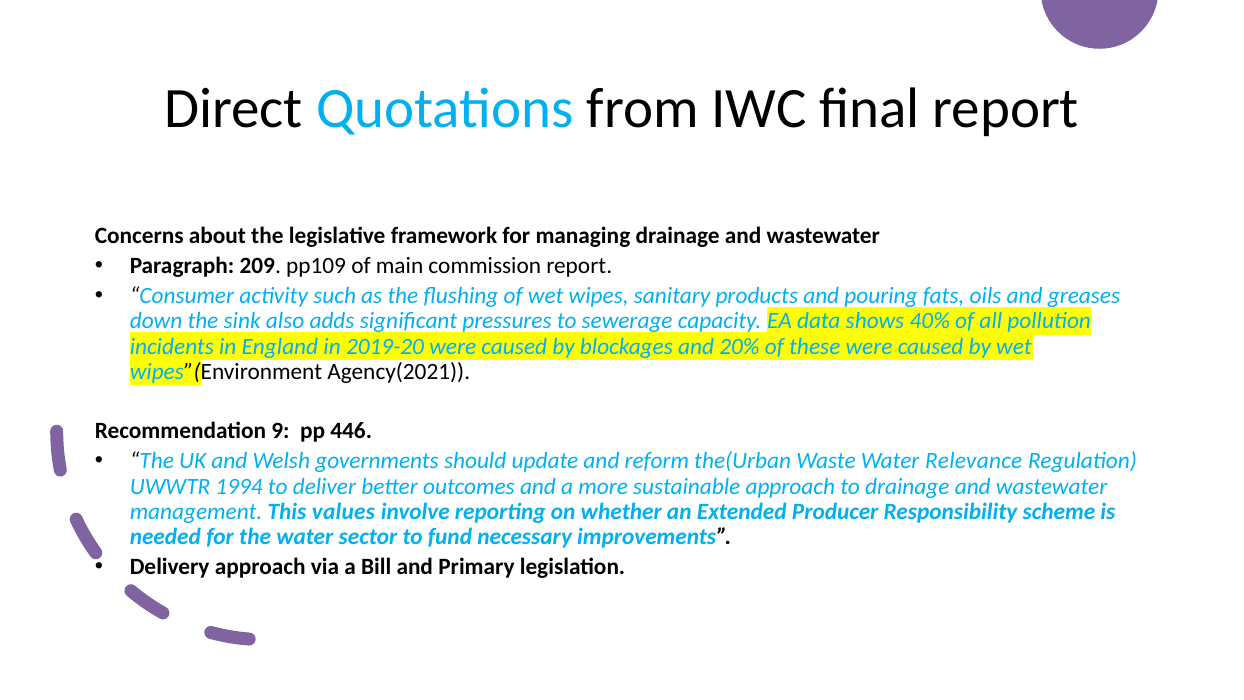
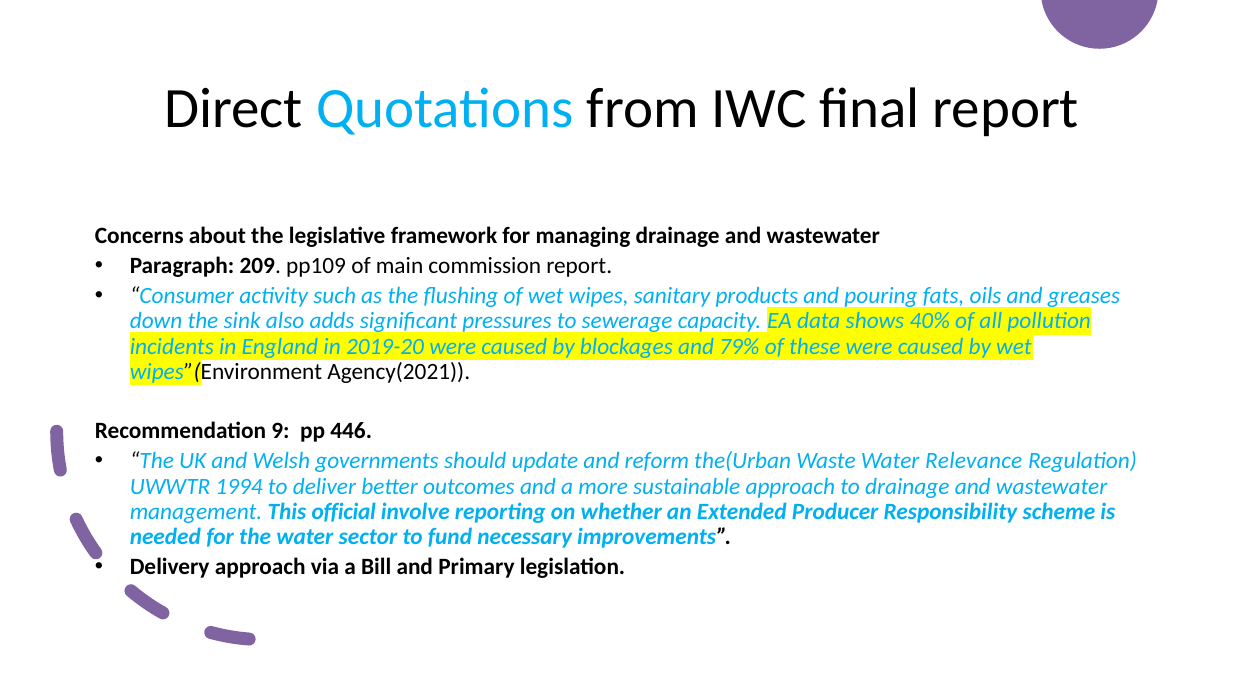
20%: 20% -> 79%
values: values -> official
